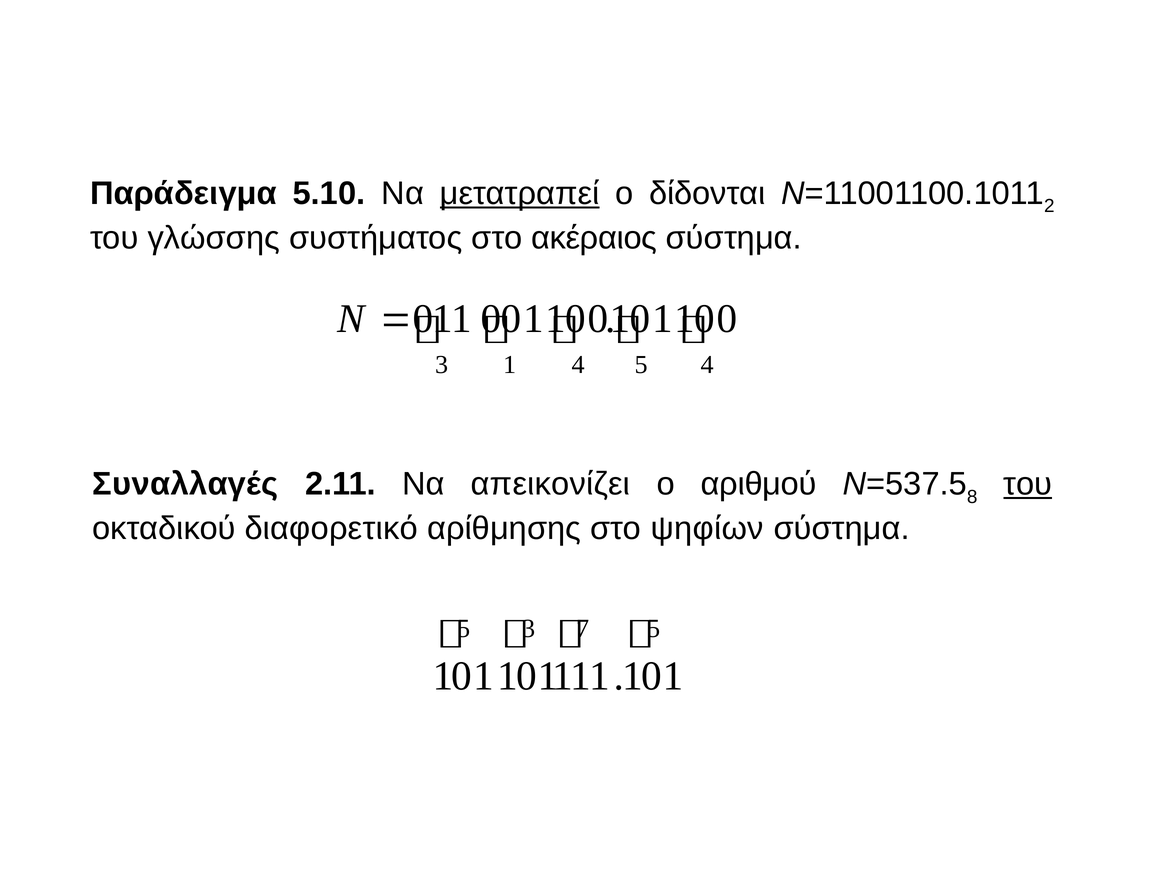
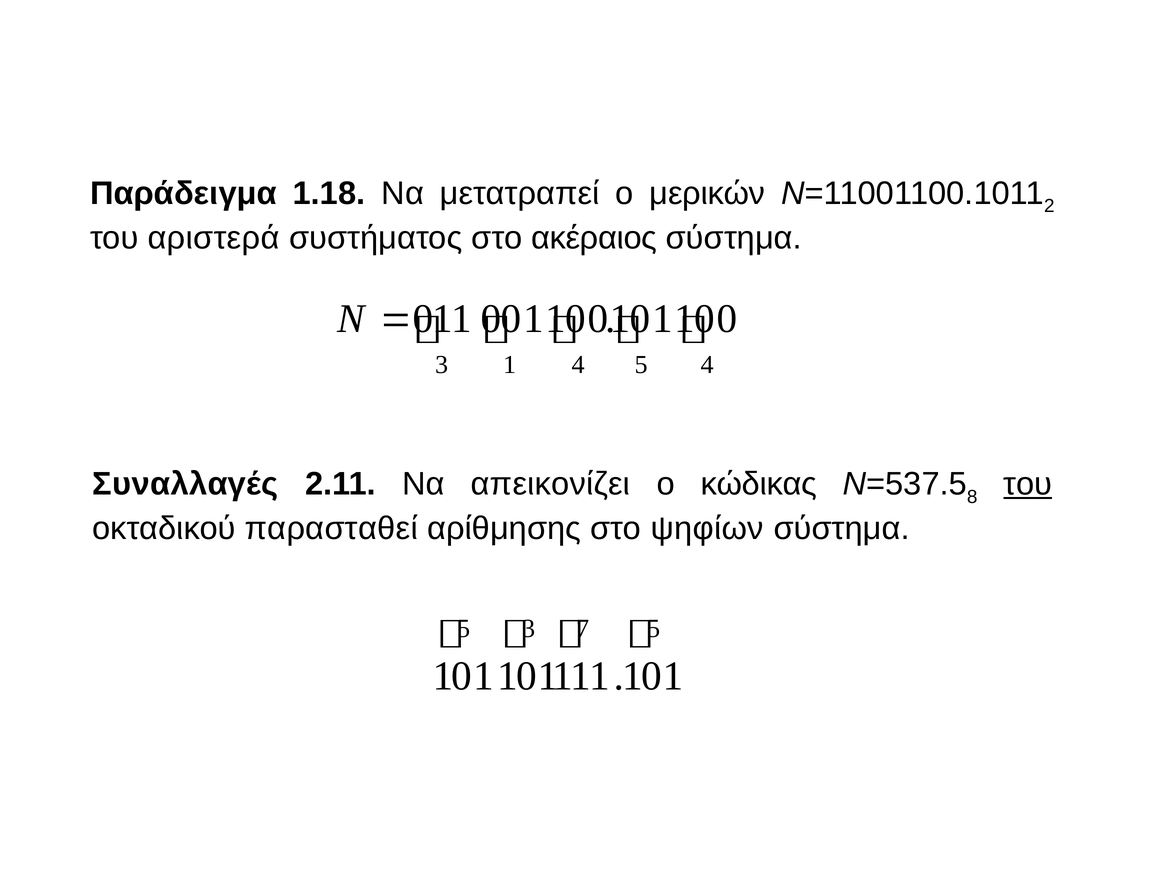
5.10: 5.10 -> 1.18
μετατραπεί underline: present -> none
δίδονται: δίδονται -> μερικών
γλώσσης: γλώσσης -> αριστερά
αριθμού: αριθμού -> κώδικας
διαφορετικό: διαφορετικό -> παρασταθεί
